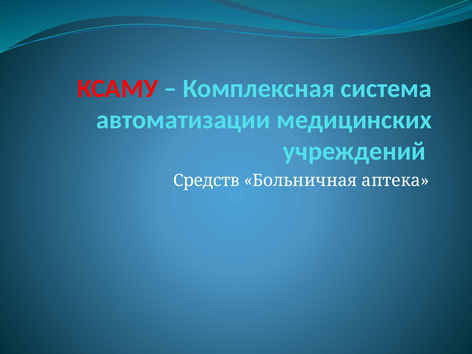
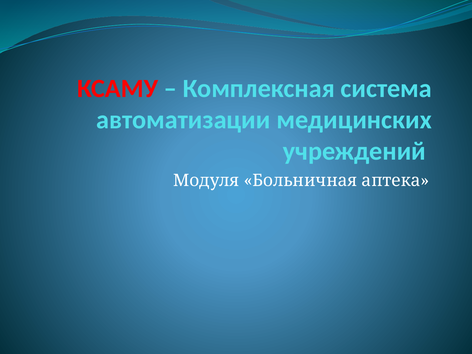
Средств: Средств -> Модуля
